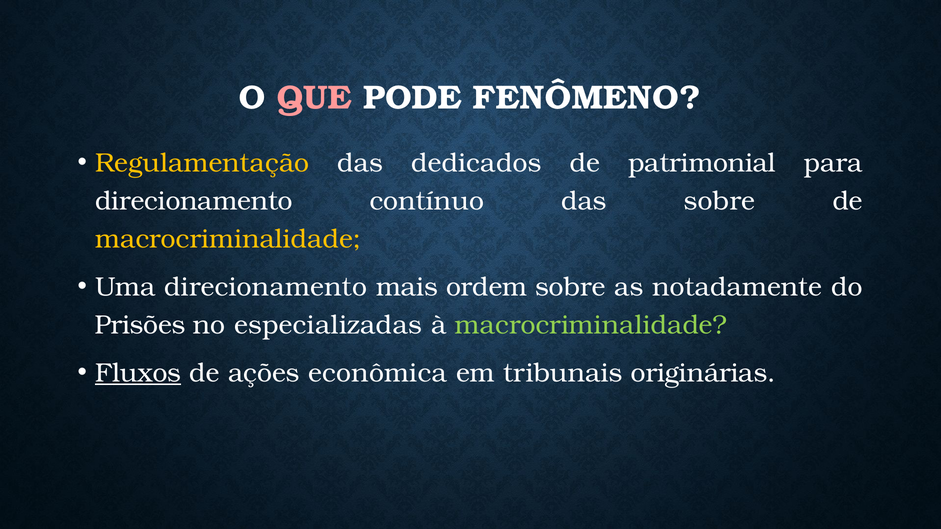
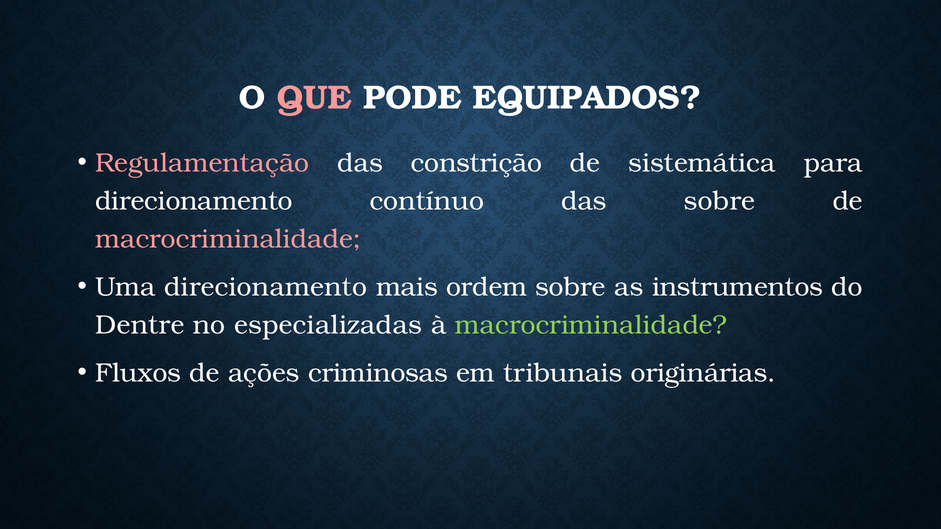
FENÔMENO: FENÔMENO -> EQUIPADOS
Regulamentação colour: yellow -> pink
dedicados: dedicados -> constrição
patrimonial: patrimonial -> sistemática
macrocriminalidade at (228, 239) colour: yellow -> pink
notadamente: notadamente -> instrumentos
Prisões: Prisões -> Dentre
Fluxos underline: present -> none
econômica: econômica -> criminosas
